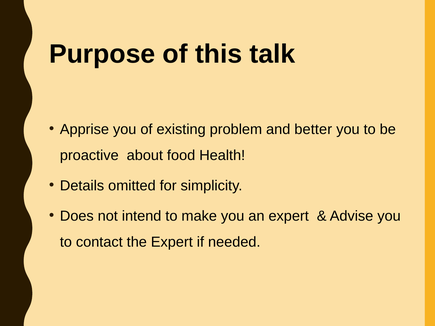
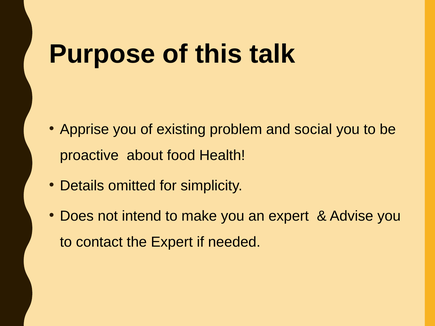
better: better -> social
